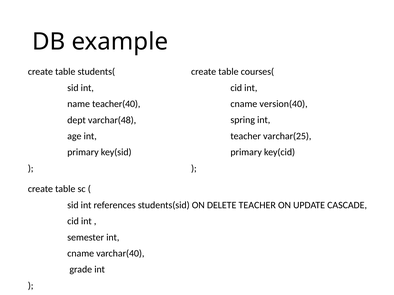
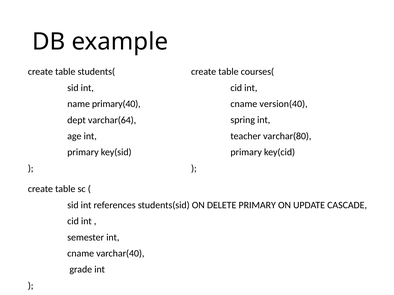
teacher(40: teacher(40 -> primary(40
varchar(48: varchar(48 -> varchar(64
varchar(25: varchar(25 -> varchar(80
DELETE TEACHER: TEACHER -> PRIMARY
